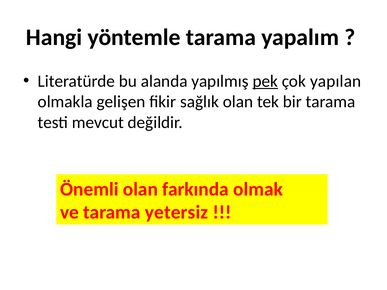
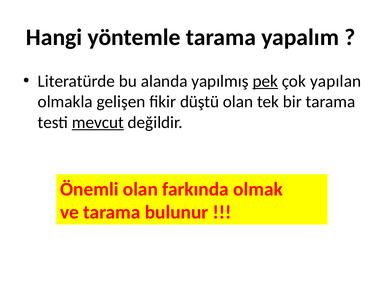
sağlık: sağlık -> düştü
mevcut underline: none -> present
yetersiz: yetersiz -> bulunur
